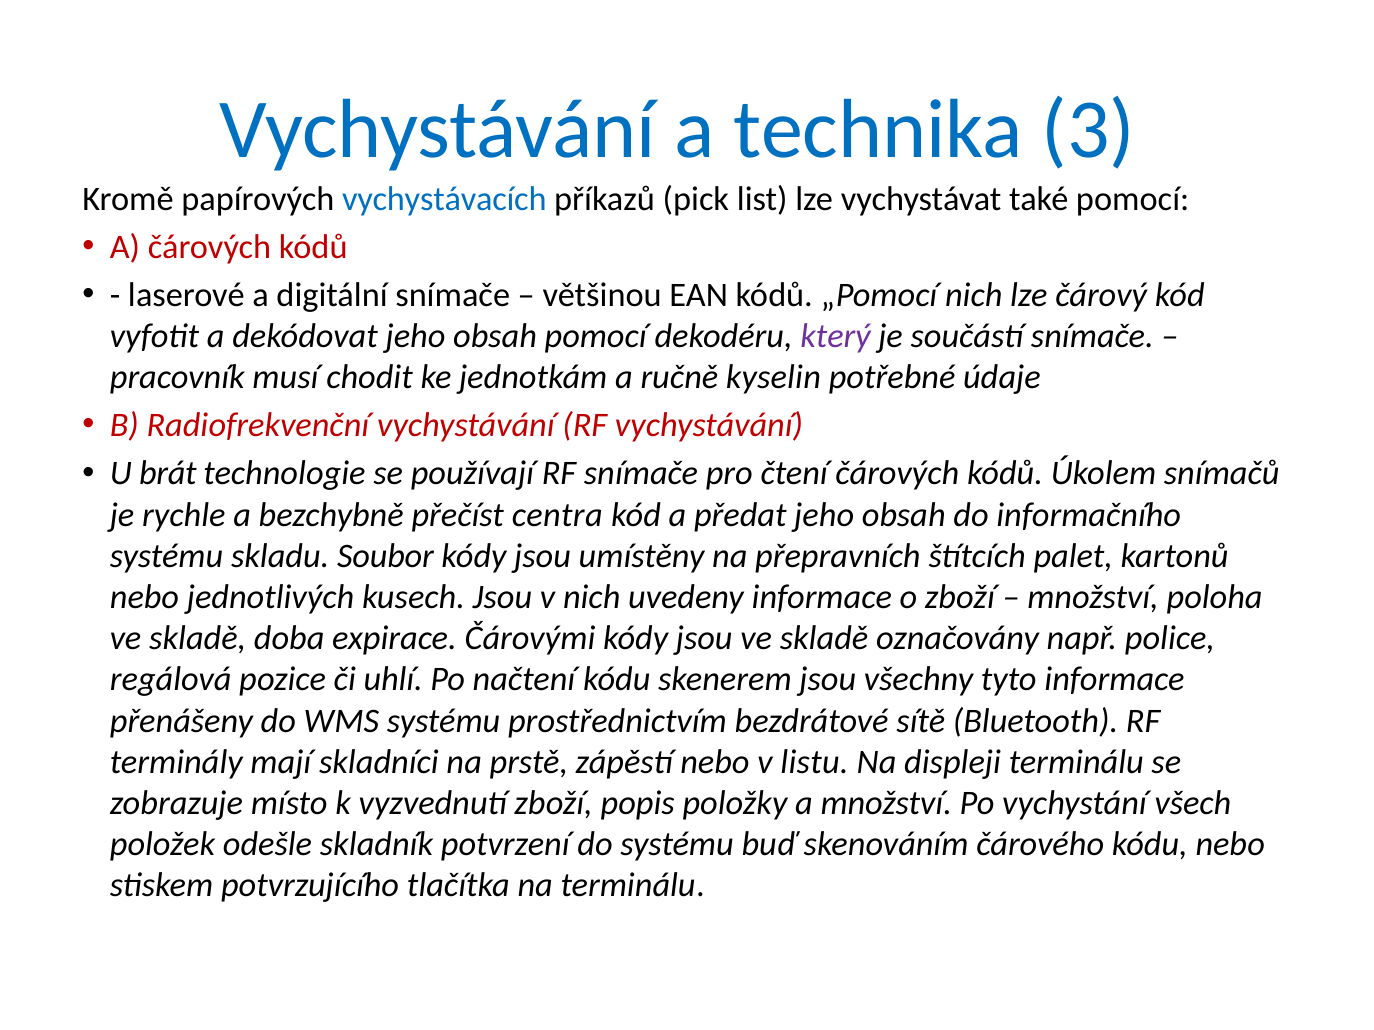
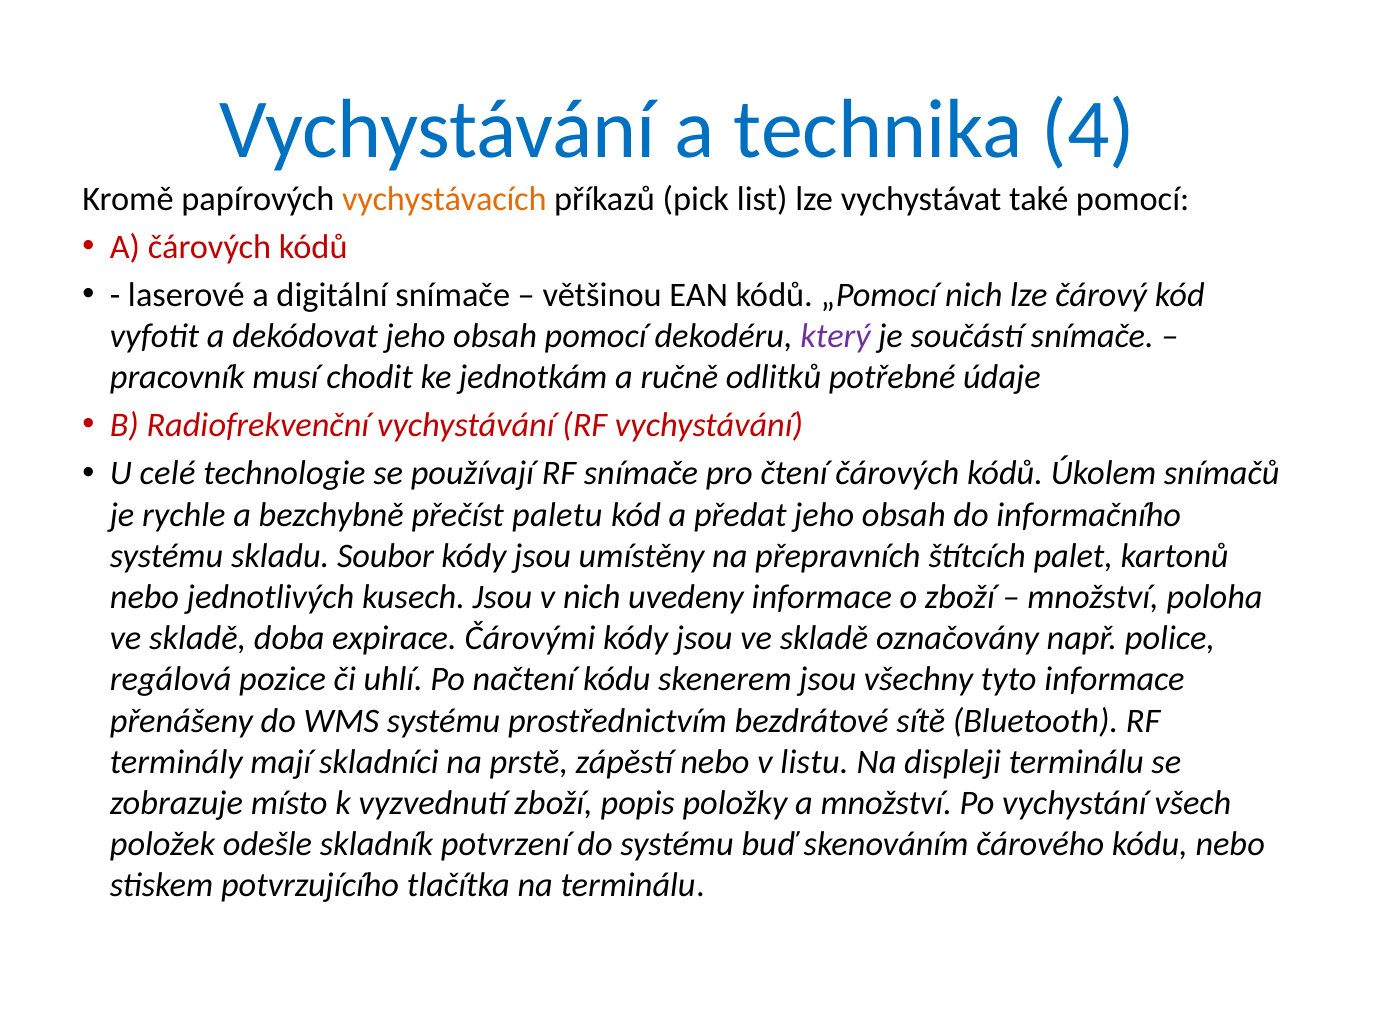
3: 3 -> 4
vychystávacích colour: blue -> orange
kyselin: kyselin -> odlitků
brát: brát -> celé
centra: centra -> paletu
